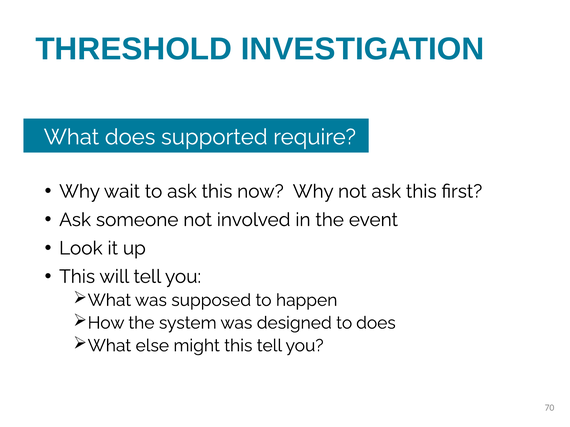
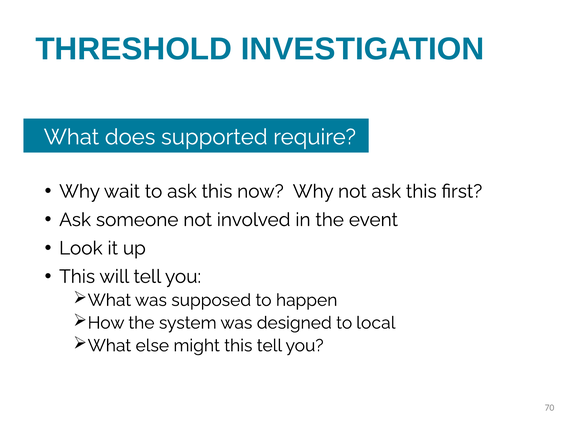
to does: does -> local
